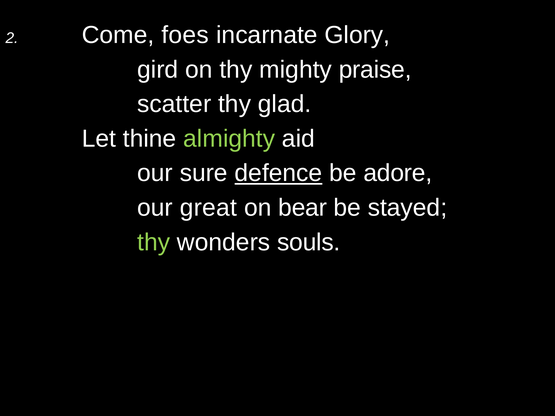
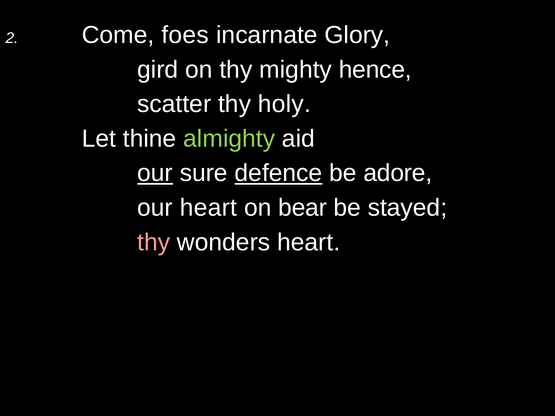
praise: praise -> hence
glad: glad -> holy
our at (155, 173) underline: none -> present
our great: great -> heart
thy at (154, 242) colour: light green -> pink
wonders souls: souls -> heart
